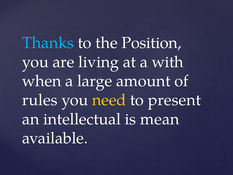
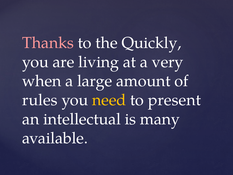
Thanks colour: light blue -> pink
Position: Position -> Quickly
with: with -> very
mean: mean -> many
